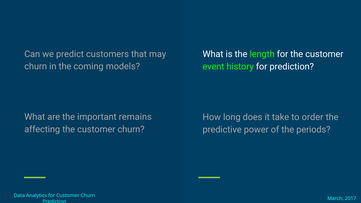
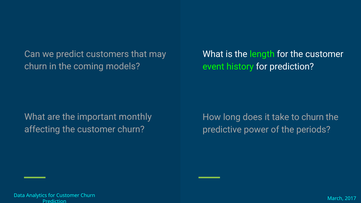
remains: remains -> monthly
to order: order -> churn
